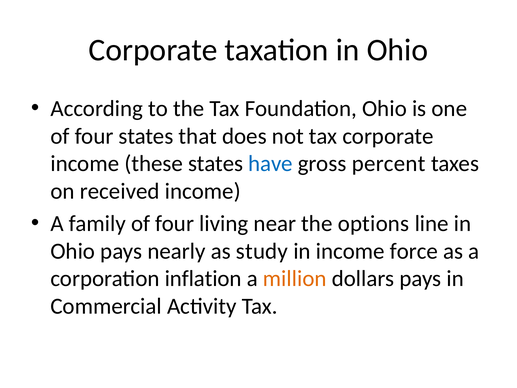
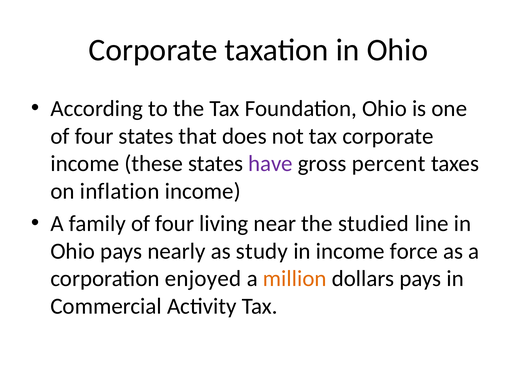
have colour: blue -> purple
received: received -> inflation
options: options -> studied
inflation: inflation -> enjoyed
